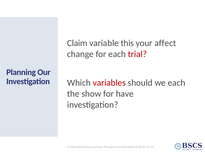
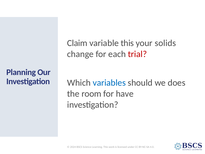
affect: affect -> solids
variables colour: red -> blue
we each: each -> does
show: show -> room
